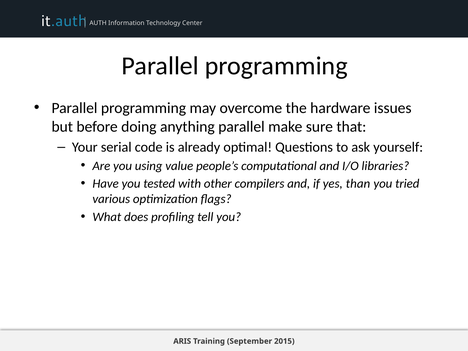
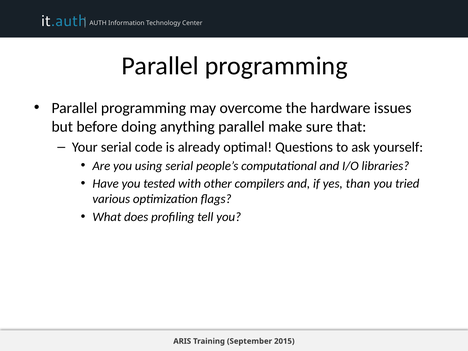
using value: value -> serial
